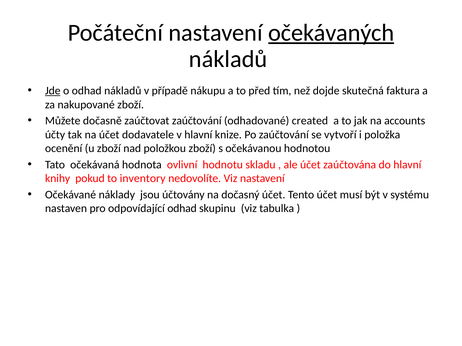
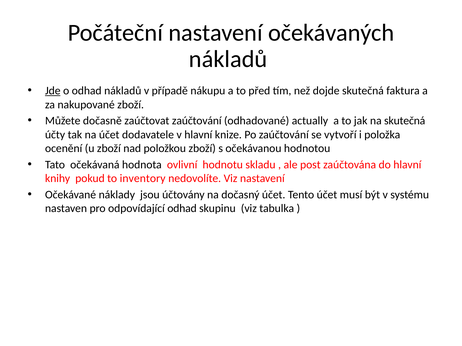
očekávaných underline: present -> none
created: created -> actually
na accounts: accounts -> skutečná
ale účet: účet -> post
